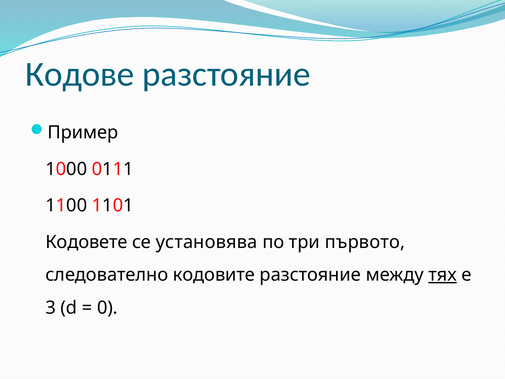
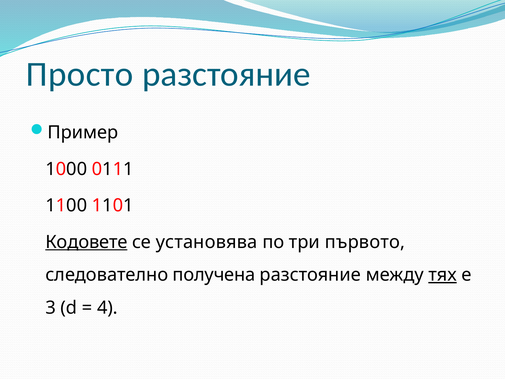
Кодове: Кодове -> Просто
Кодовете underline: none -> present
кодовите: кодовите -> получена
0: 0 -> 4
